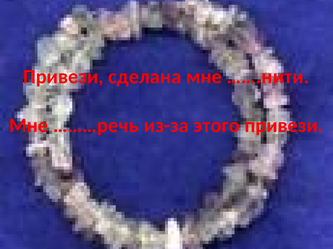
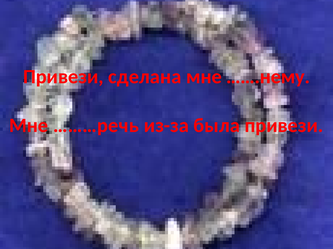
…….нити: …….нити -> …….нему
этого: этого -> была
